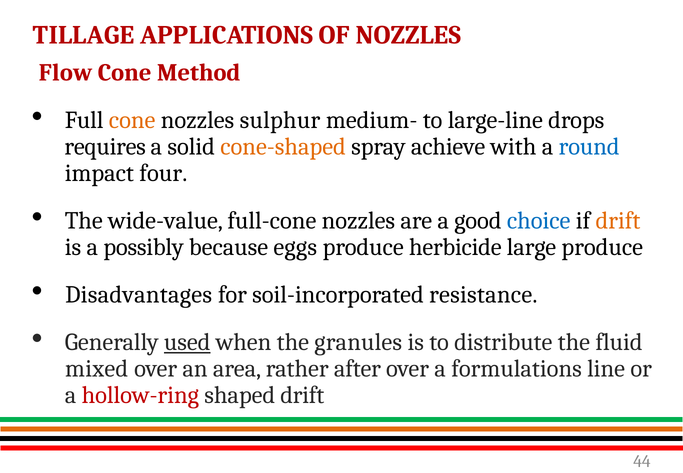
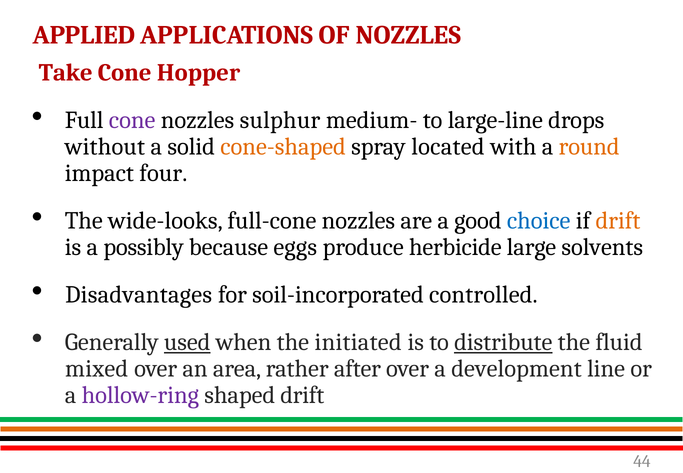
TILLAGE: TILLAGE -> APPLIED
Flow: Flow -> Take
Method: Method -> Hopper
cone at (132, 120) colour: orange -> purple
requires: requires -> without
achieve: achieve -> located
round colour: blue -> orange
wide-value: wide-value -> wide-looks
large produce: produce -> solvents
resistance: resistance -> controlled
granules: granules -> initiated
distribute underline: none -> present
formulations: formulations -> development
hollow-ring colour: red -> purple
